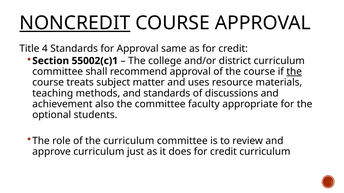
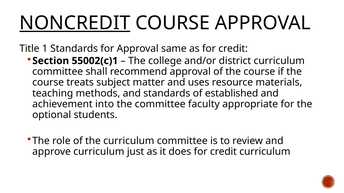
4: 4 -> 1
the at (294, 72) underline: present -> none
discussions: discussions -> established
also: also -> into
